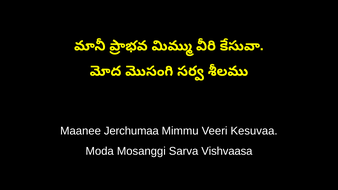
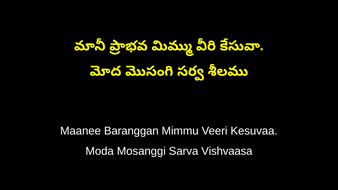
Jerchumaa: Jerchumaa -> Baranggan
